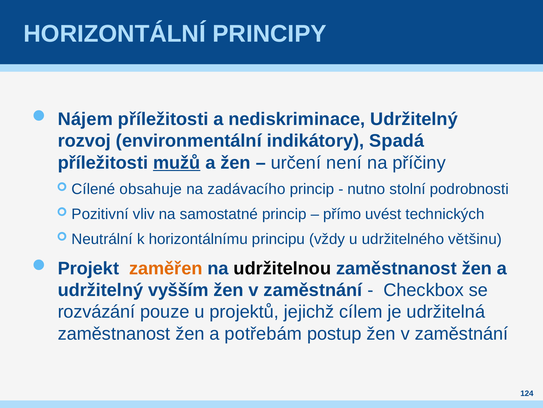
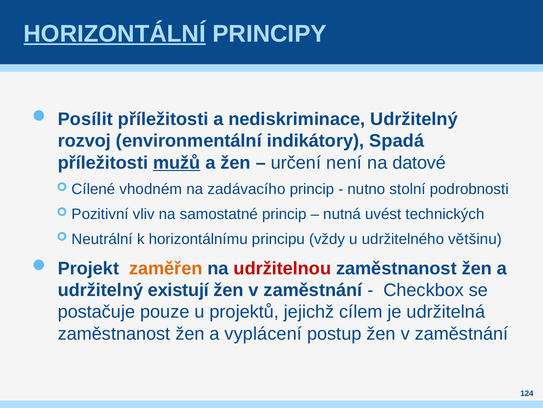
HORIZONTÁLNÍ underline: none -> present
Nájem: Nájem -> Posílit
příčiny: příčiny -> datové
obsahuje: obsahuje -> vhodném
přímo: přímo -> nutná
udržitelnou colour: black -> red
vyšším: vyšším -> existují
rozvázání: rozvázání -> postačuje
potřebám: potřebám -> vyplácení
